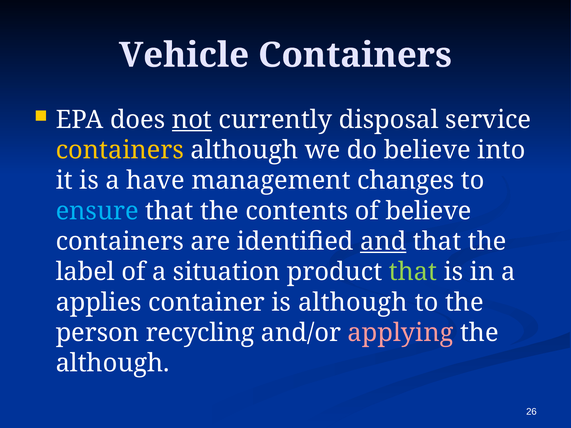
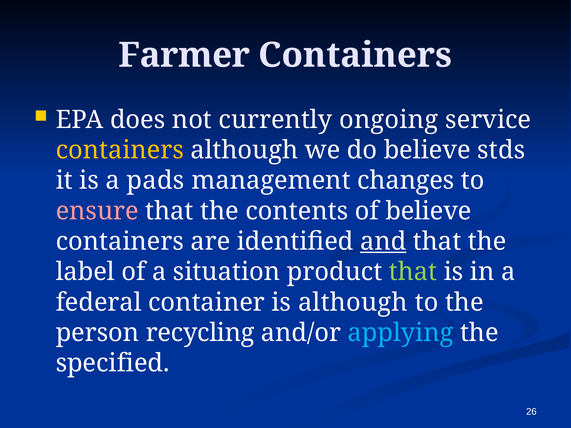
Vehicle: Vehicle -> Farmer
not underline: present -> none
disposal: disposal -> ongoing
into: into -> stds
have: have -> pads
ensure colour: light blue -> pink
applies: applies -> federal
applying colour: pink -> light blue
although at (113, 363): although -> specified
